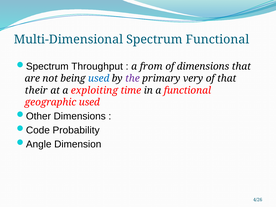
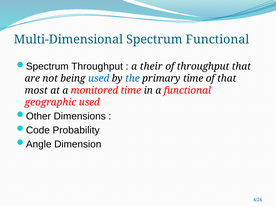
from: from -> their
of dimensions: dimensions -> throughput
the colour: purple -> blue
primary very: very -> time
their: their -> most
exploiting: exploiting -> monitored
